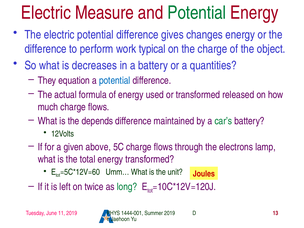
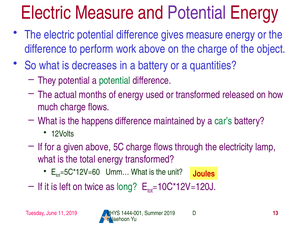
Potential at (197, 13) colour: green -> purple
gives changes: changes -> measure
work typical: typical -> above
They equation: equation -> potential
potential at (115, 81) colour: blue -> green
formula: formula -> months
depends: depends -> happens
electrons: electrons -> electricity
